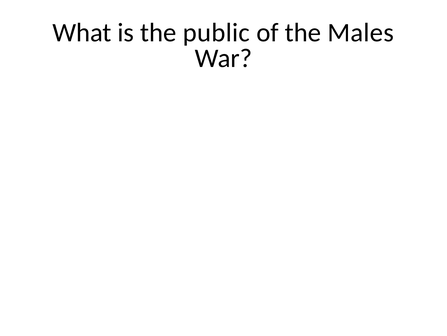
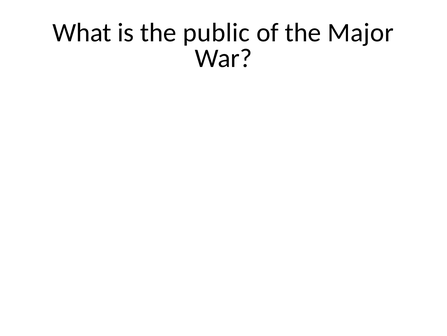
Males: Males -> Major
